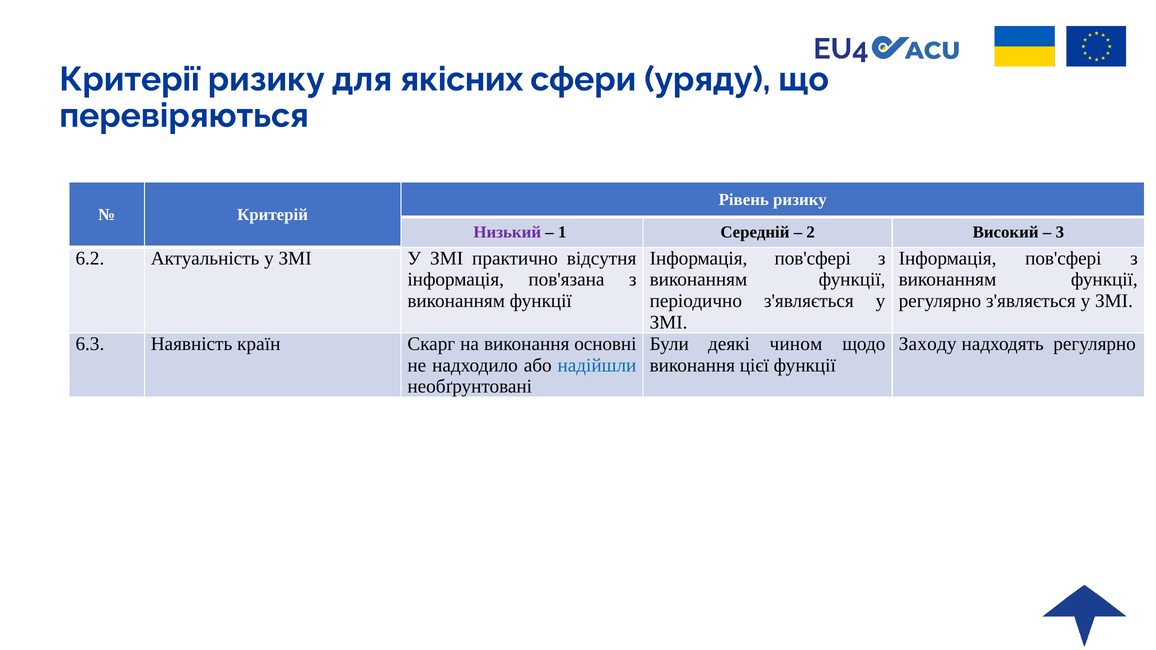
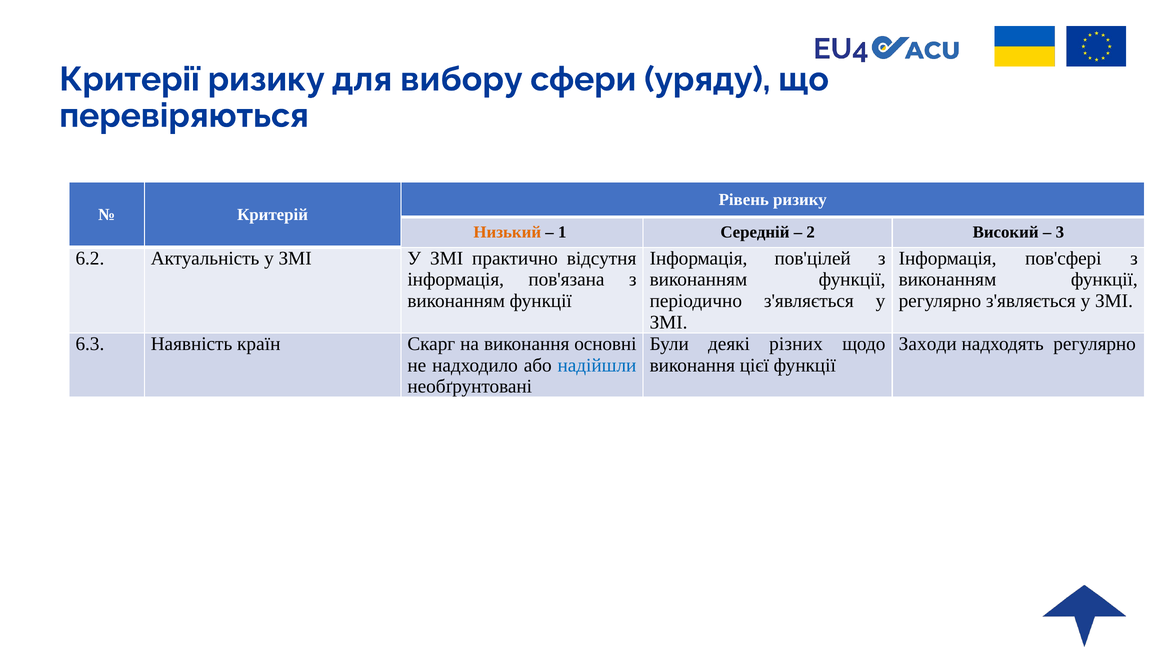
якісних: якісних -> вибору
Низький colour: purple -> orange
пов'сфері at (813, 258): пов'сфері -> пов'цілей
чином: чином -> різних
Заходу: Заходу -> Заходи
